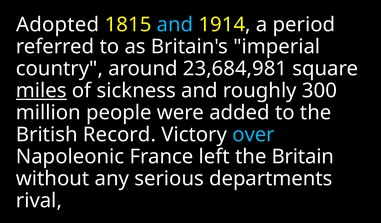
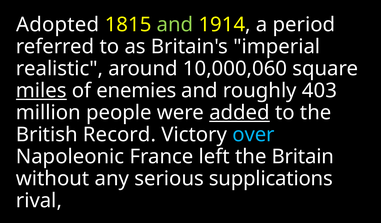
and at (175, 25) colour: light blue -> light green
country: country -> realistic
23,684,981: 23,684,981 -> 10,000,060
sickness: sickness -> enemies
300: 300 -> 403
added underline: none -> present
departments: departments -> supplications
